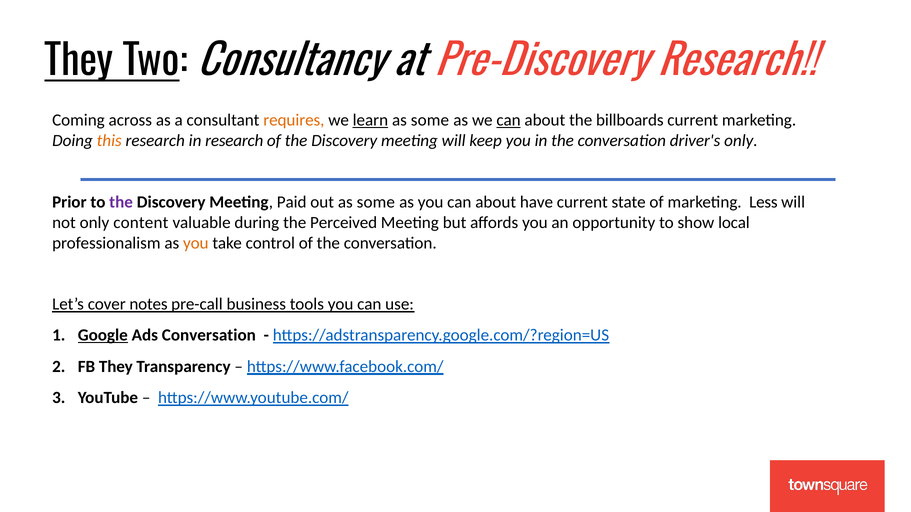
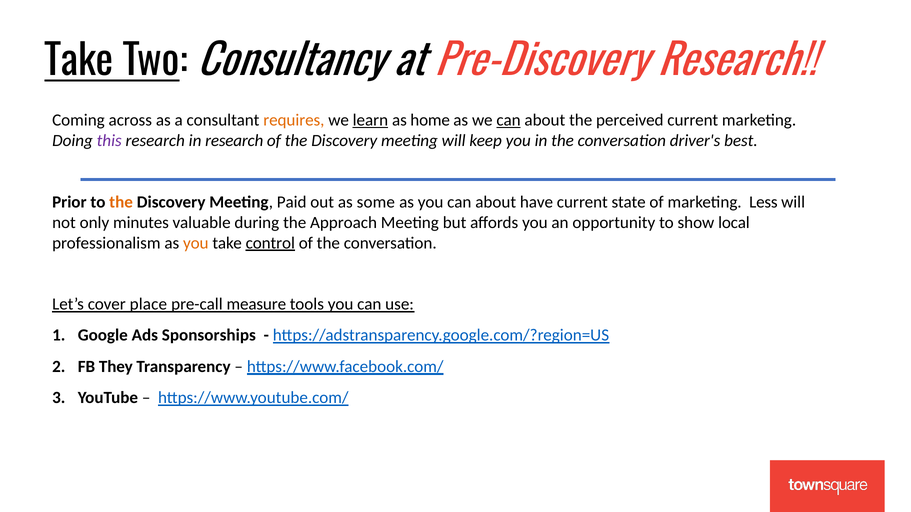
They at (79, 62): They -> Take
some at (430, 120): some -> home
billboards: billboards -> perceived
this colour: orange -> purple
driver's only: only -> best
the at (121, 202) colour: purple -> orange
content: content -> minutes
Perceived: Perceived -> Approach
control underline: none -> present
notes: notes -> place
business: business -> measure
Google underline: present -> none
Ads Conversation: Conversation -> Sponsorships
